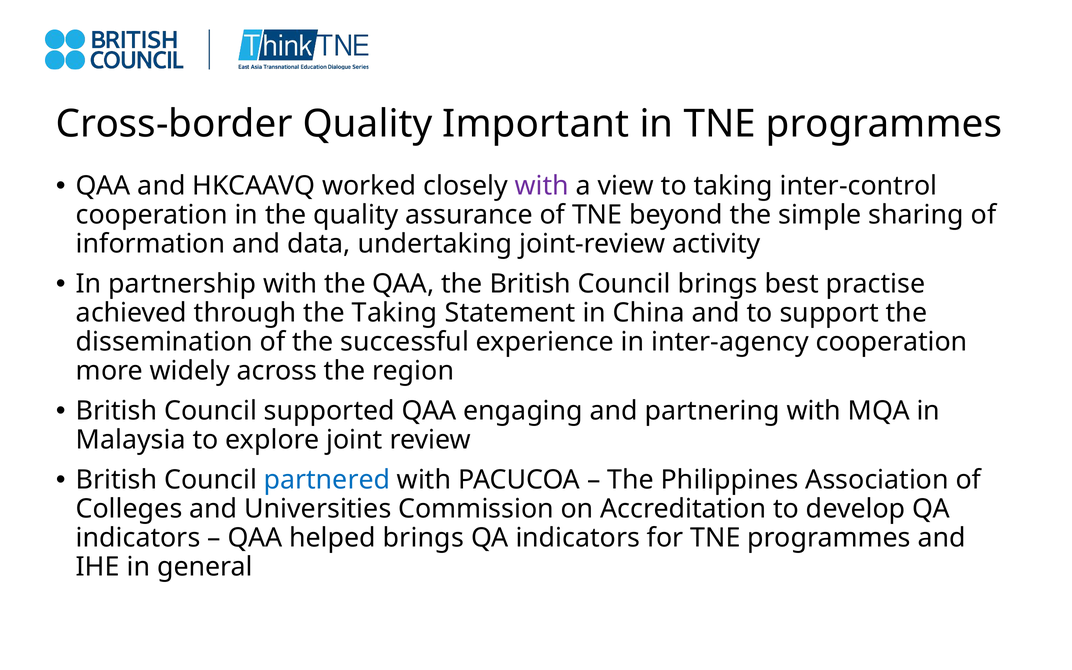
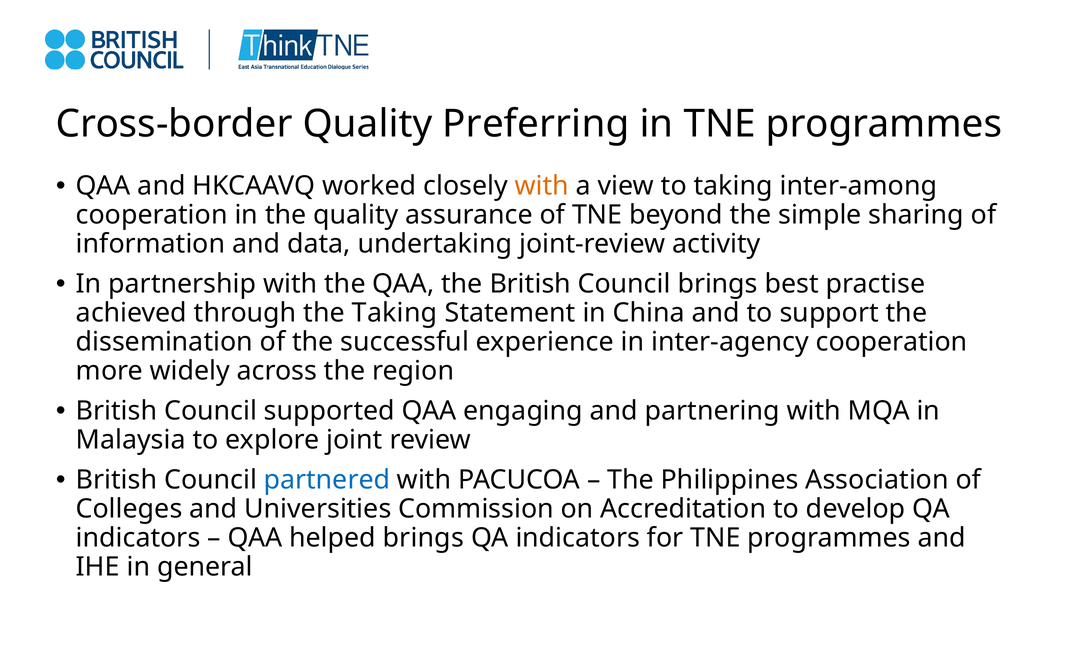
Important: Important -> Preferring
with at (542, 186) colour: purple -> orange
inter-control: inter-control -> inter-among
